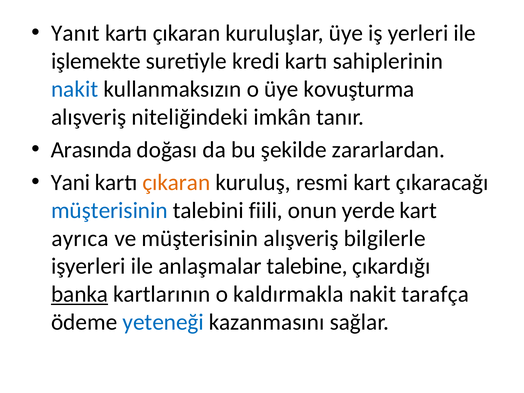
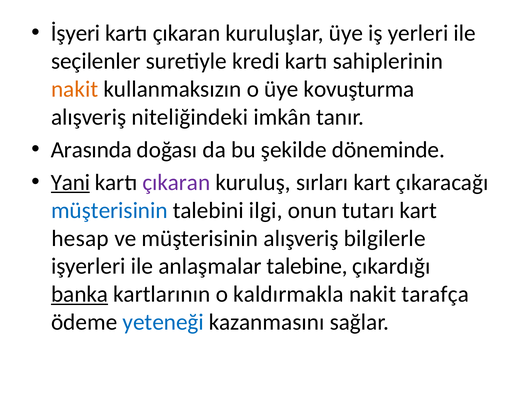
Yanıt: Yanıt -> İşyeri
işlemekte: işlemekte -> seçilenler
nakit at (75, 89) colour: blue -> orange
zararlardan: zararlardan -> döneminde
Yani underline: none -> present
çıkaran at (176, 182) colour: orange -> purple
resmi: resmi -> sırları
fiili: fiili -> ilgi
yerde: yerde -> tutarı
ayrıca: ayrıca -> hesap
